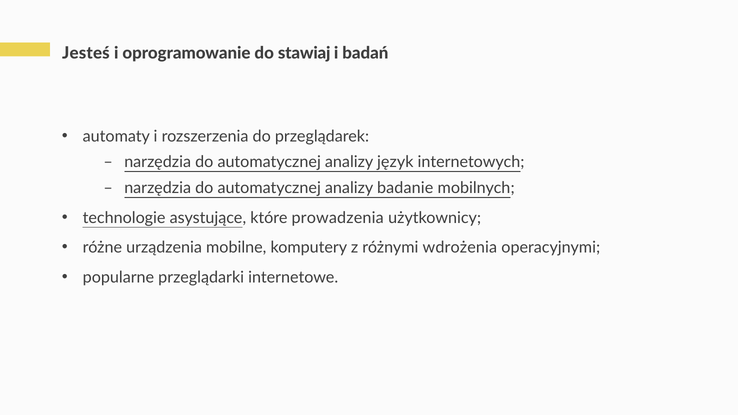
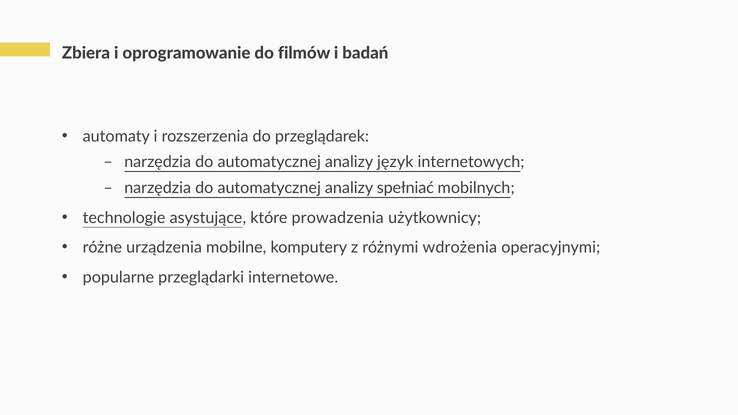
Jesteś: Jesteś -> Zbiera
stawiaj: stawiaj -> filmów
badanie: badanie -> spełniać
